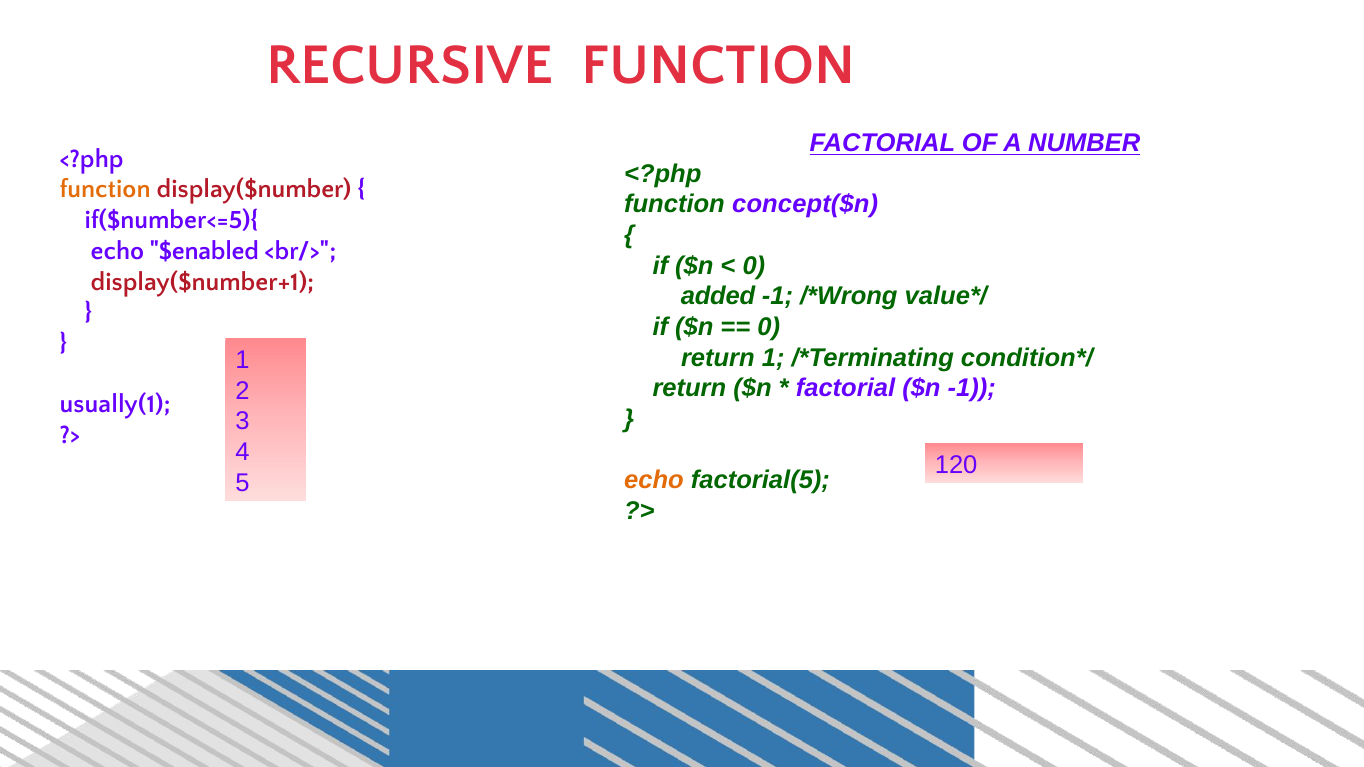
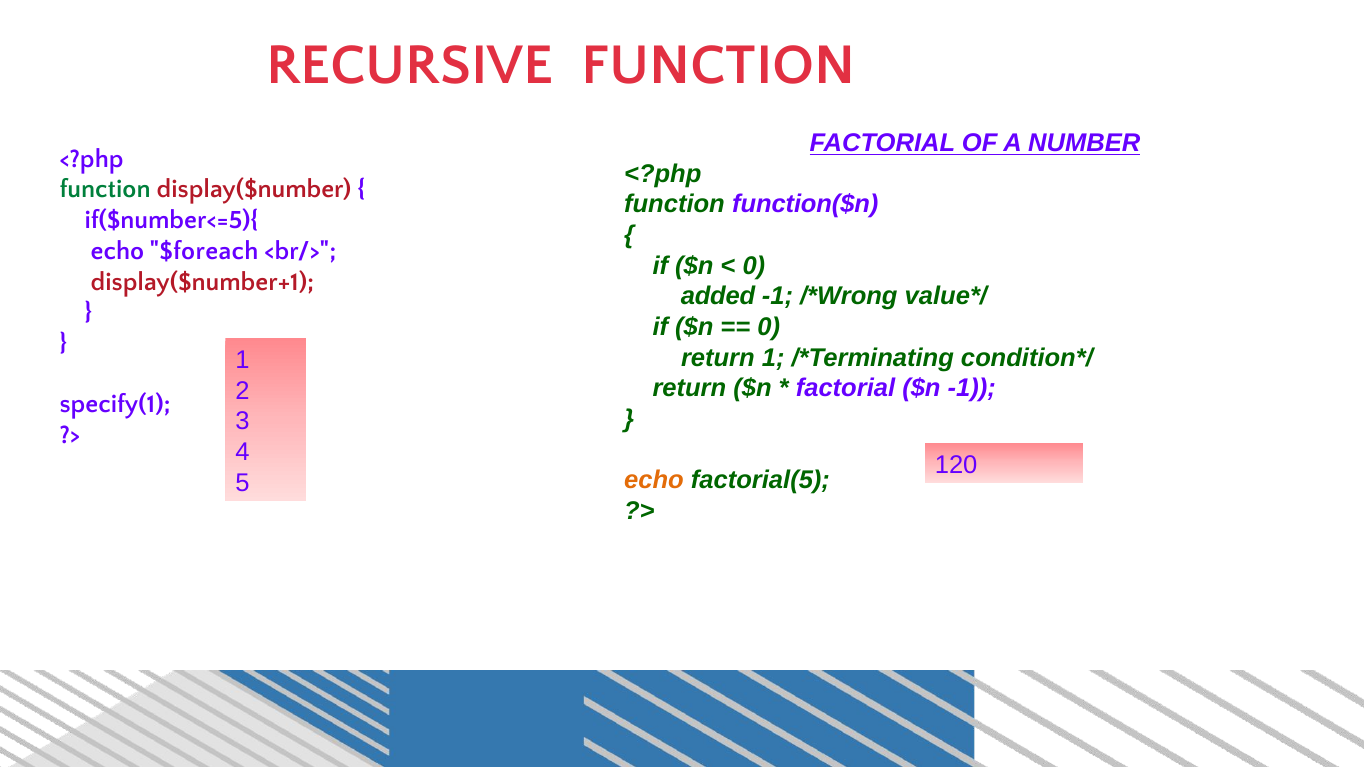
function at (105, 190) colour: orange -> green
concept($n: concept($n -> function($n
$enabled: $enabled -> $foreach
usually(1: usually(1 -> specify(1
